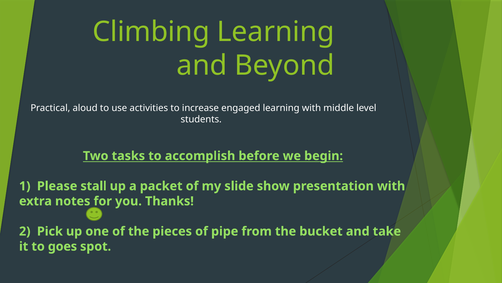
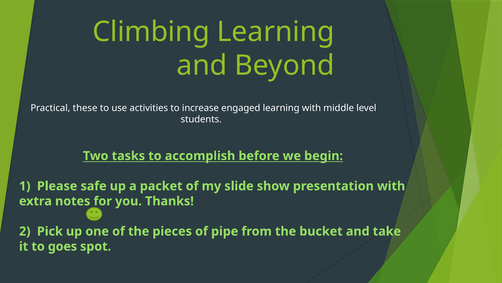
aloud: aloud -> these
stall: stall -> safe
